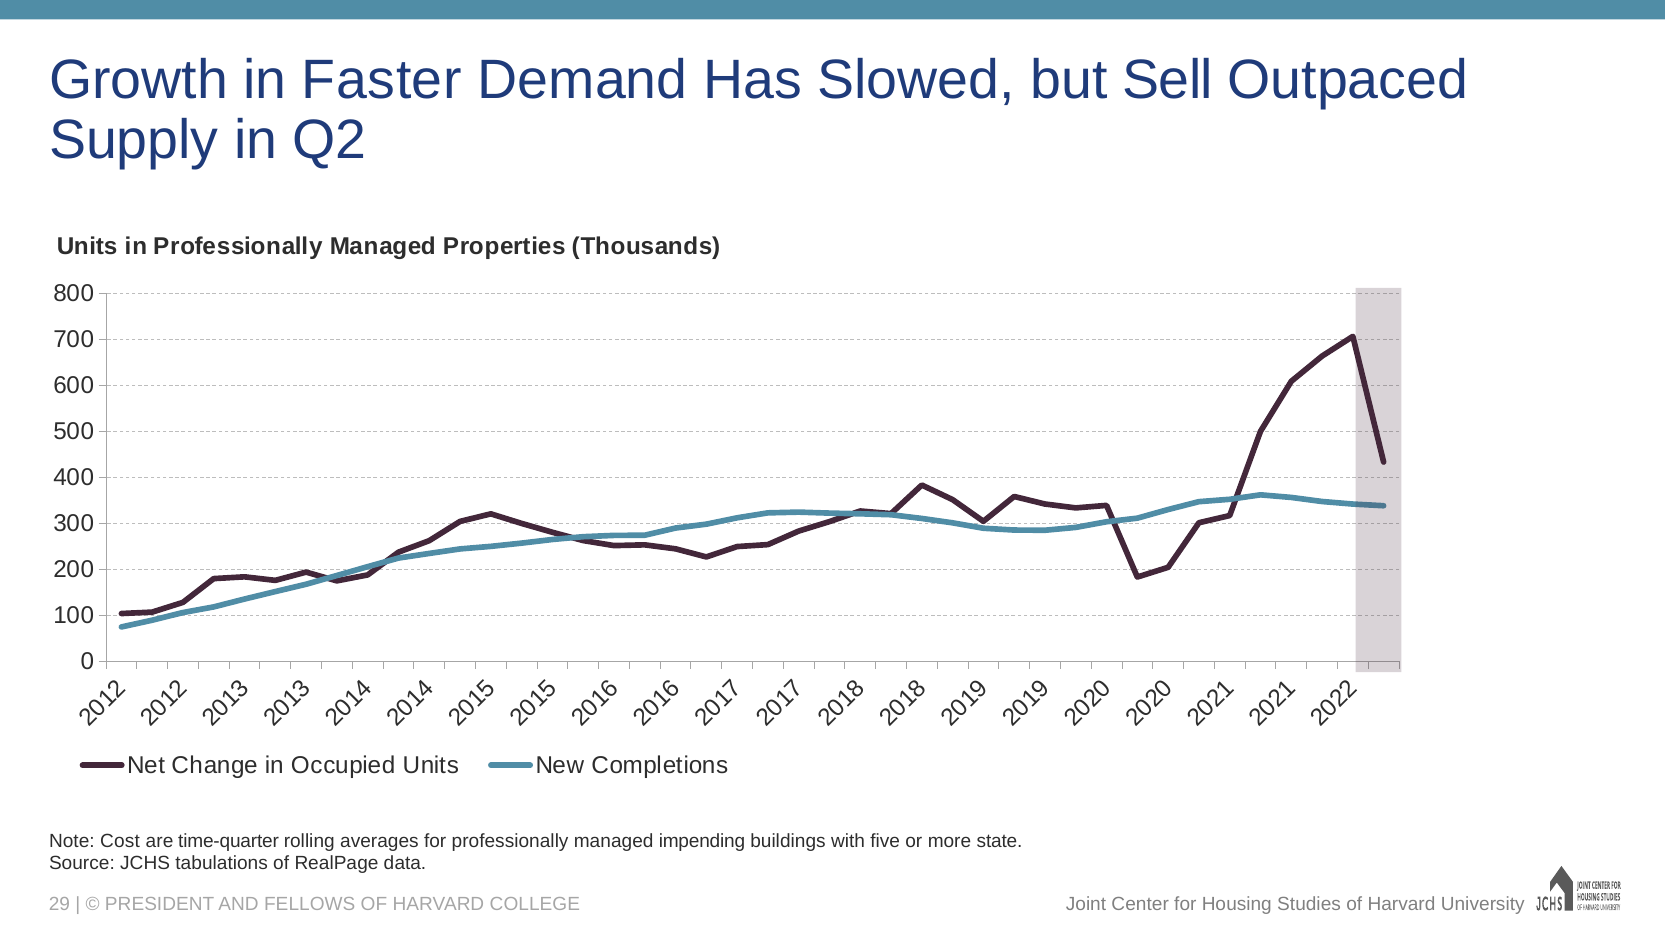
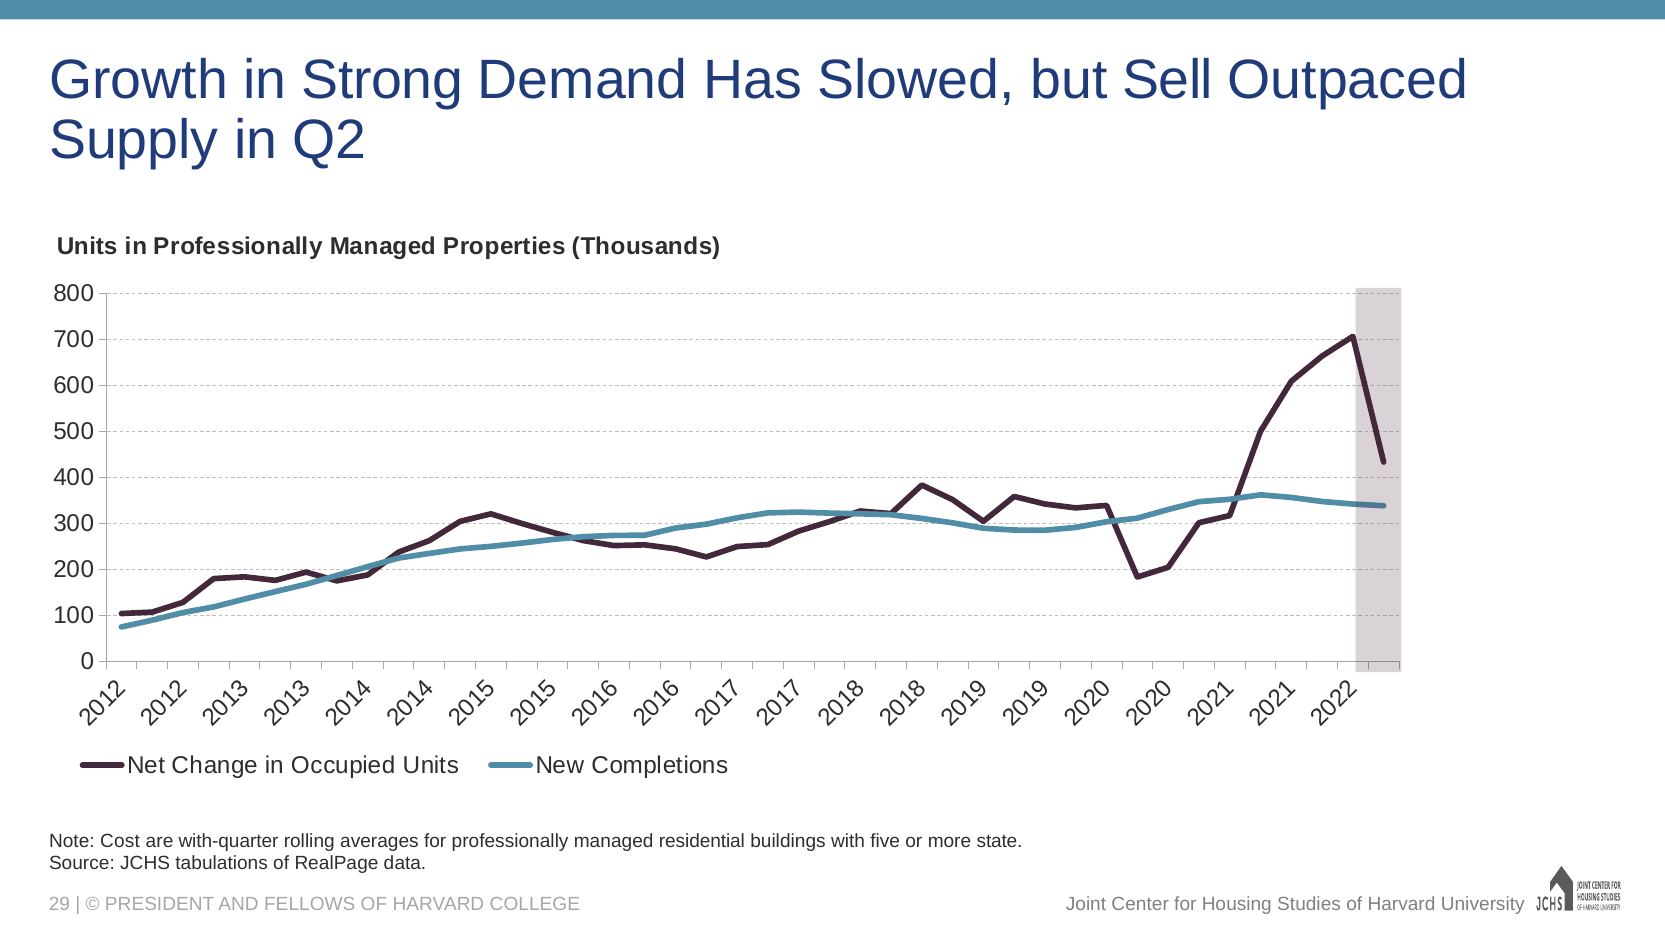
Faster: Faster -> Strong
time-quarter: time-quarter -> with-quarter
impending: impending -> residential
